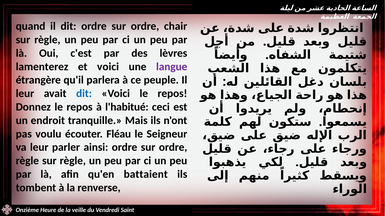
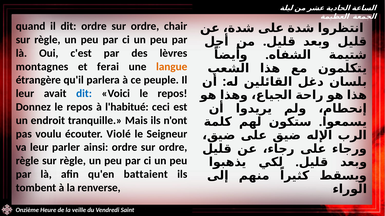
lamenterez: lamenterez -> montagnes
et voici: voici -> ferai
langue colour: purple -> orange
Fléau: Fléau -> Violé
